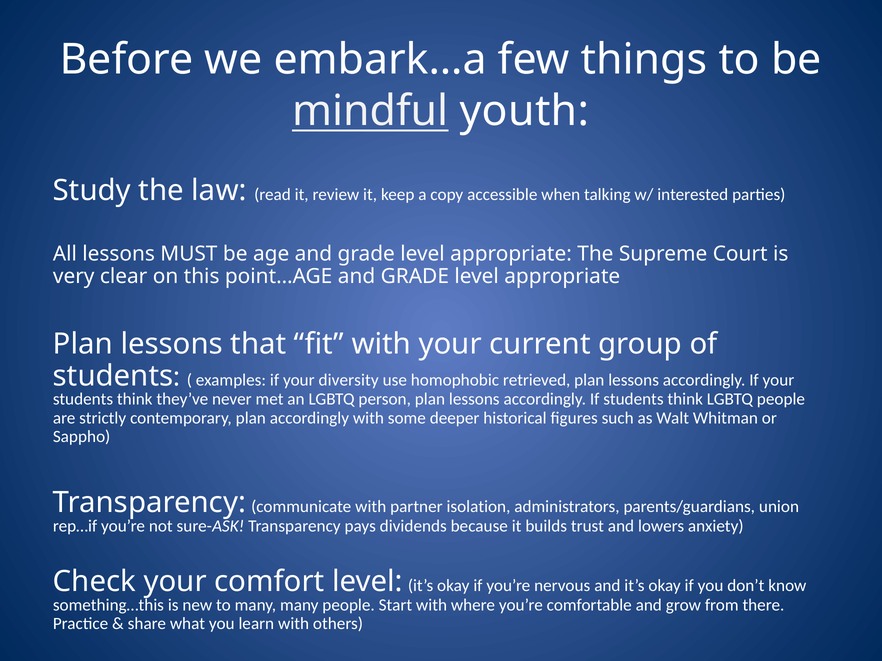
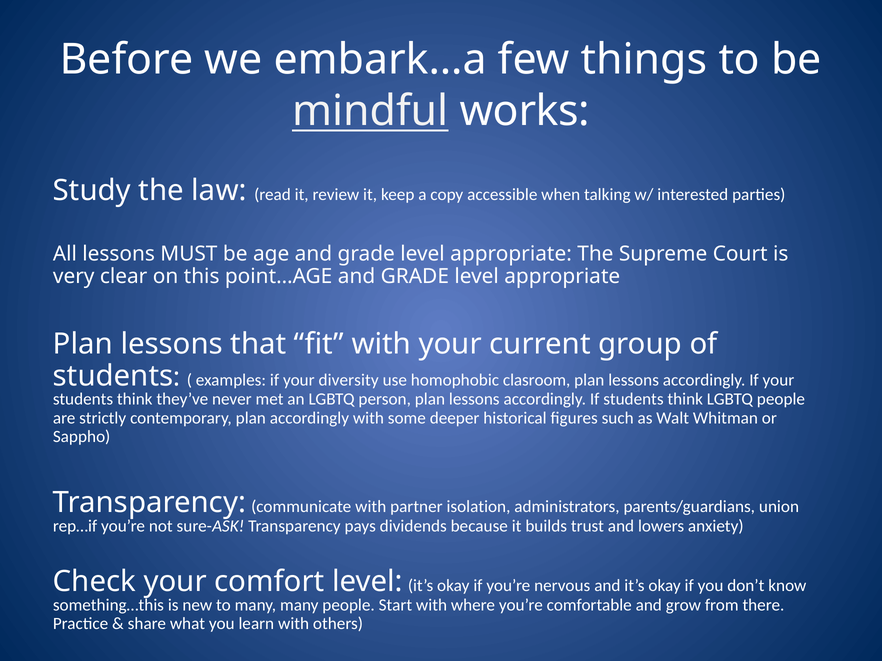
youth: youth -> works
retrieved: retrieved -> clasroom
